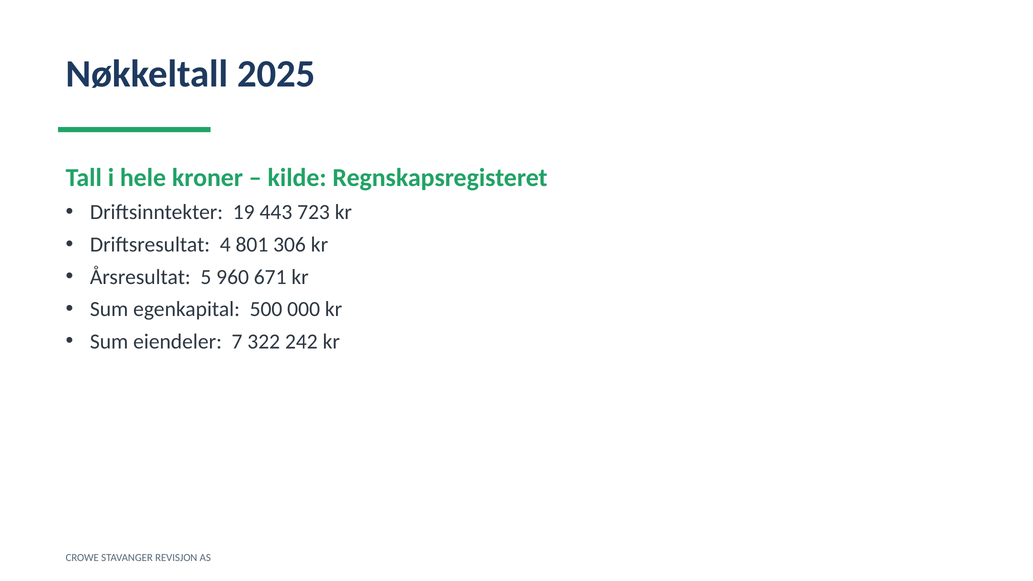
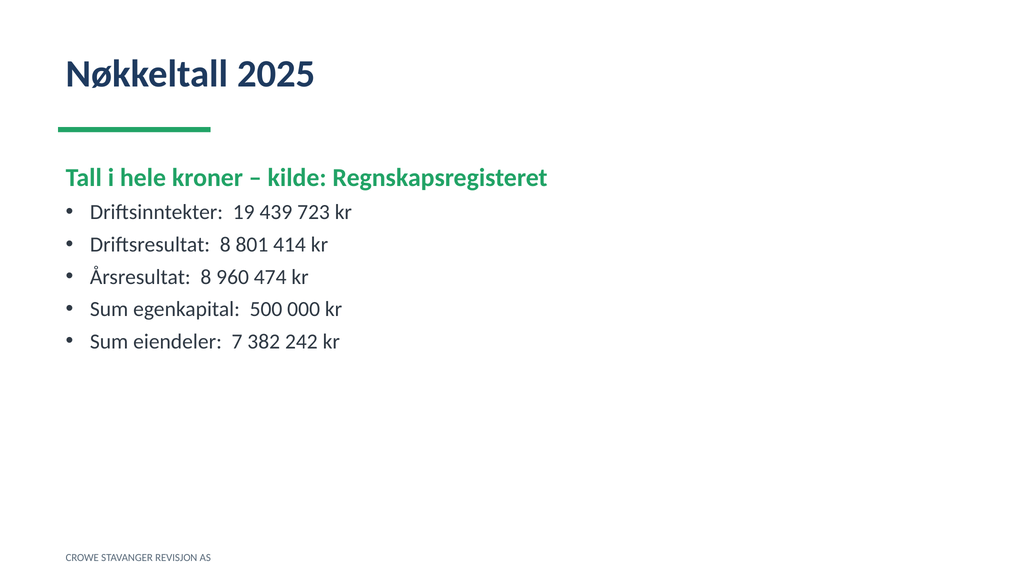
443: 443 -> 439
Driftsresultat 4: 4 -> 8
306: 306 -> 414
Årsresultat 5: 5 -> 8
671: 671 -> 474
322: 322 -> 382
